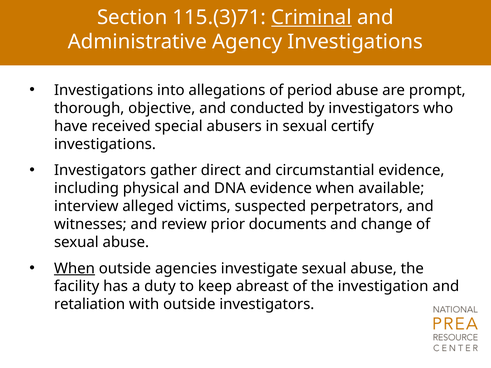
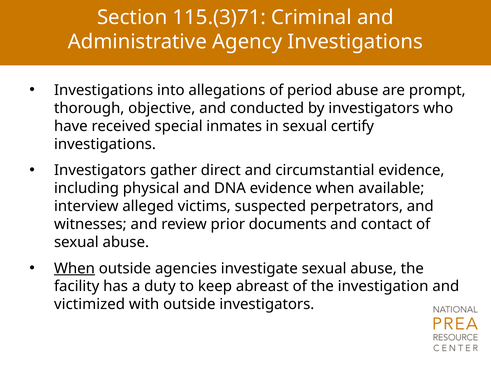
Criminal underline: present -> none
abusers: abusers -> inmates
change: change -> contact
retaliation: retaliation -> victimized
